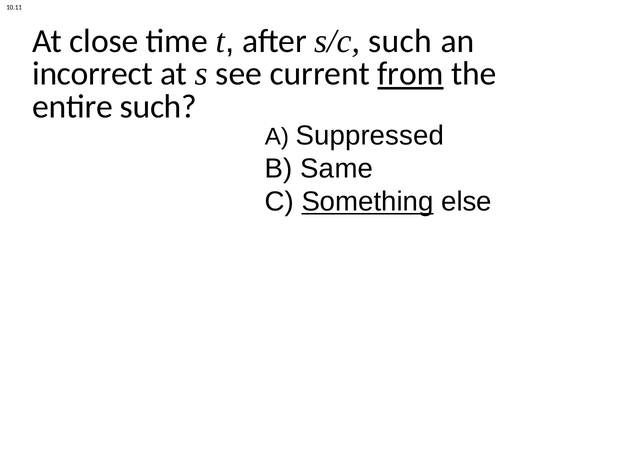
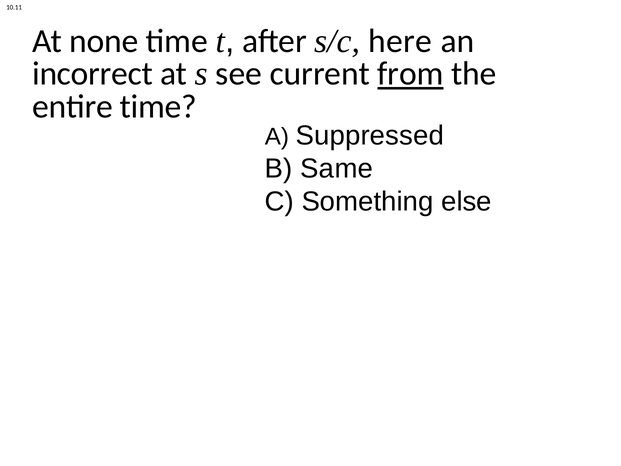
close: close -> none
s/c such: such -> here
entire such: such -> time
Something underline: present -> none
